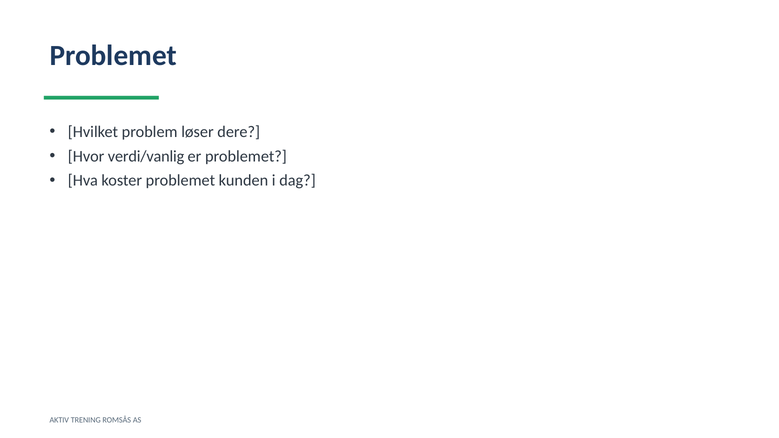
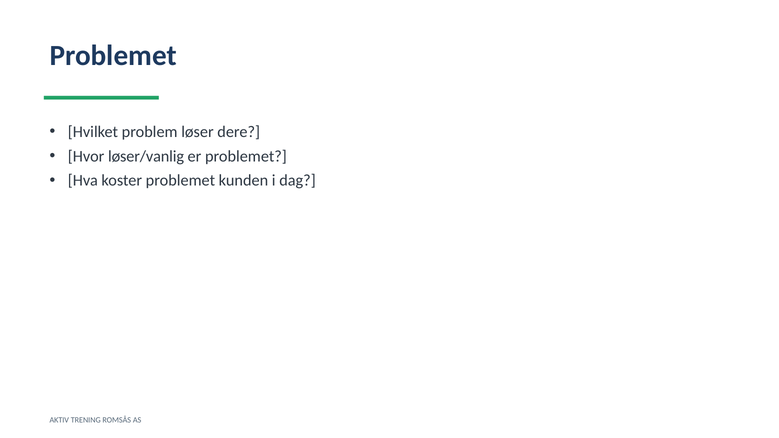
verdi/vanlig: verdi/vanlig -> løser/vanlig
